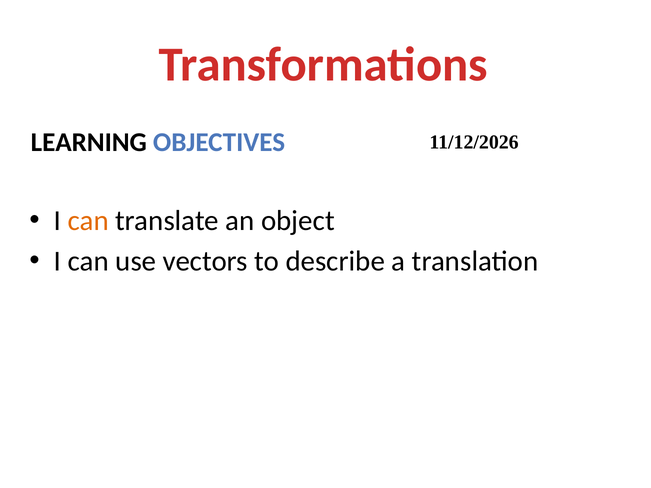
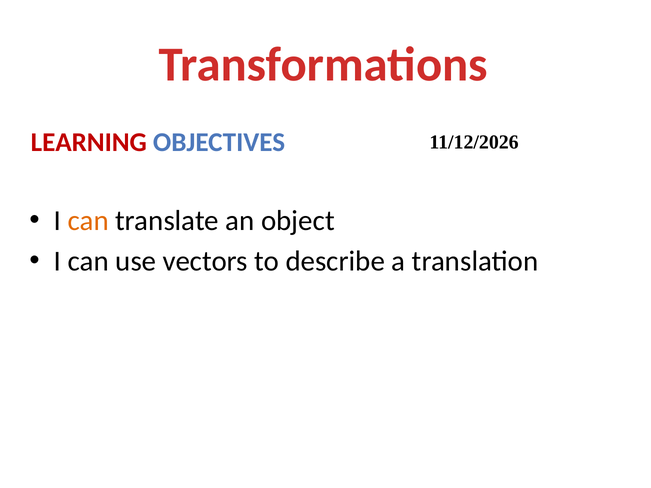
LEARNING colour: black -> red
